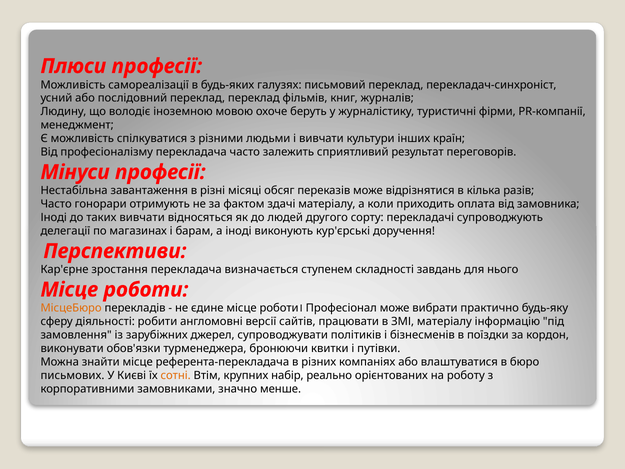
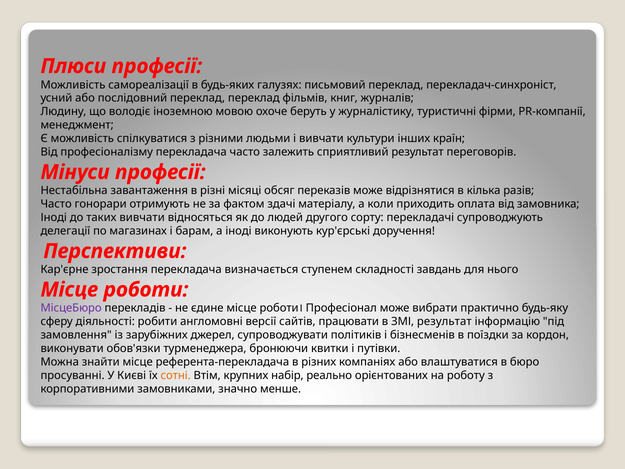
МісцеБюро colour: orange -> purple
ЗМІ матеріалу: матеріалу -> результат
письмових: письмових -> просуванні
